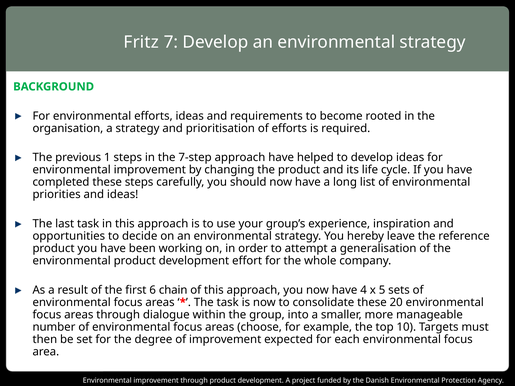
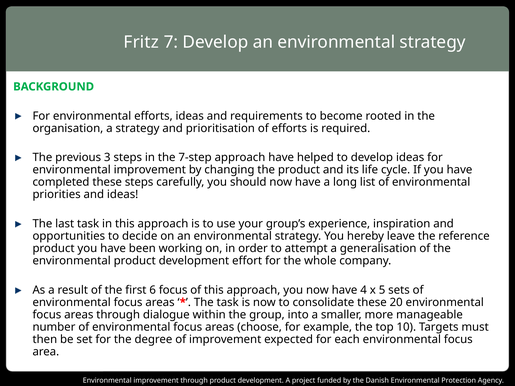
1: 1 -> 3
6 chain: chain -> focus
